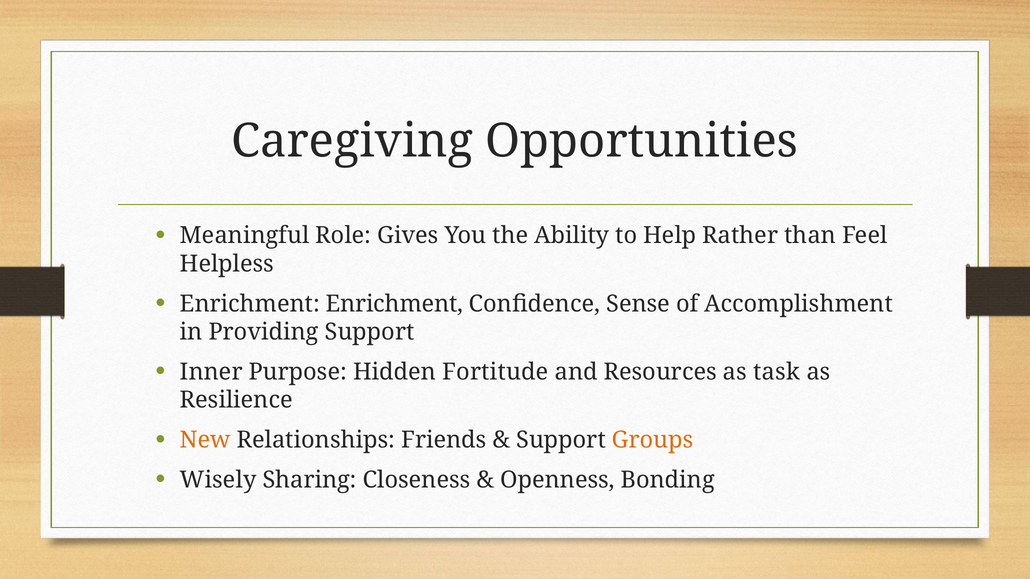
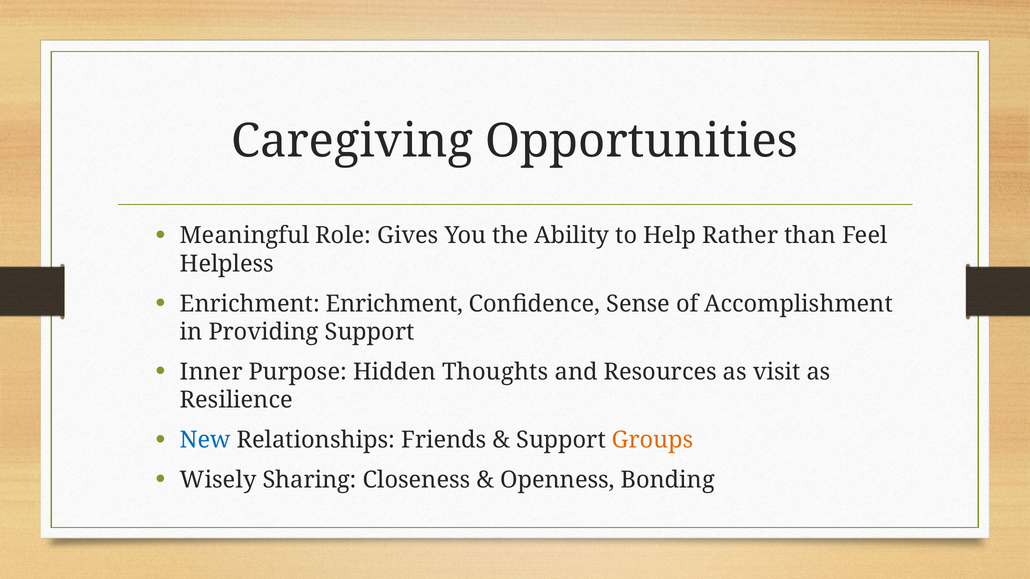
Fortitude: Fortitude -> Thoughts
task: task -> visit
New colour: orange -> blue
